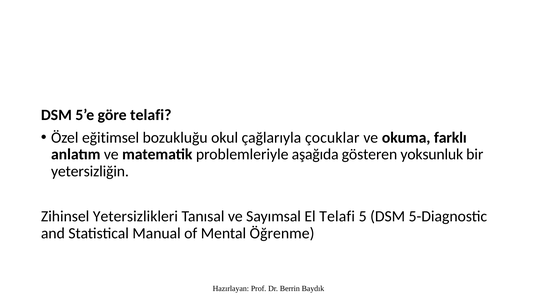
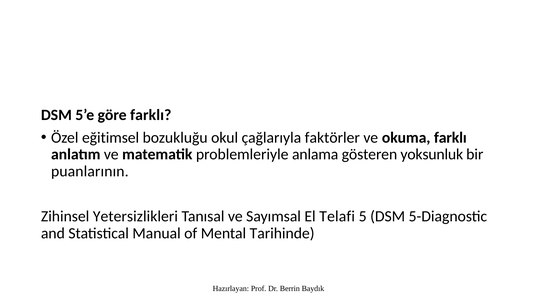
göre telafi: telafi -> farklı
çocuklar: çocuklar -> faktörler
aşağıda: aşağıda -> anlama
yetersizliğin: yetersizliğin -> puanlarının
Öğrenme: Öğrenme -> Tarihinde
